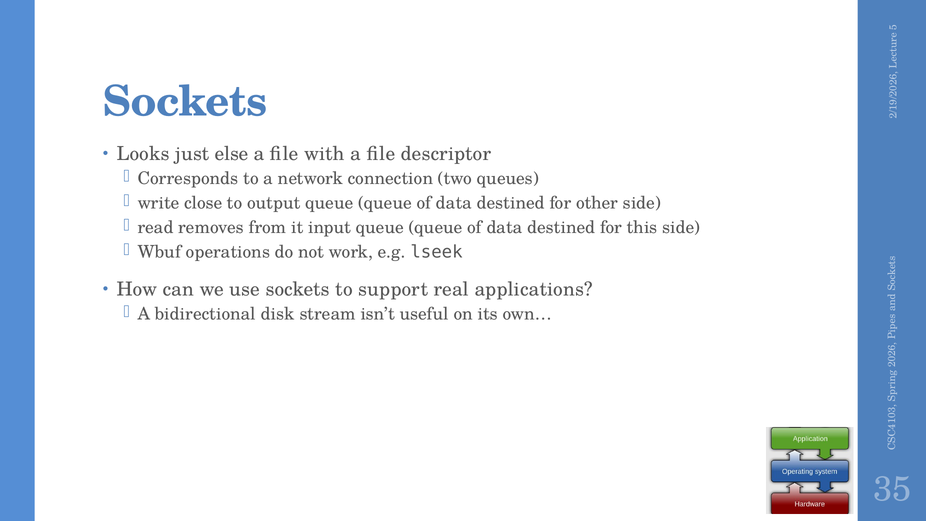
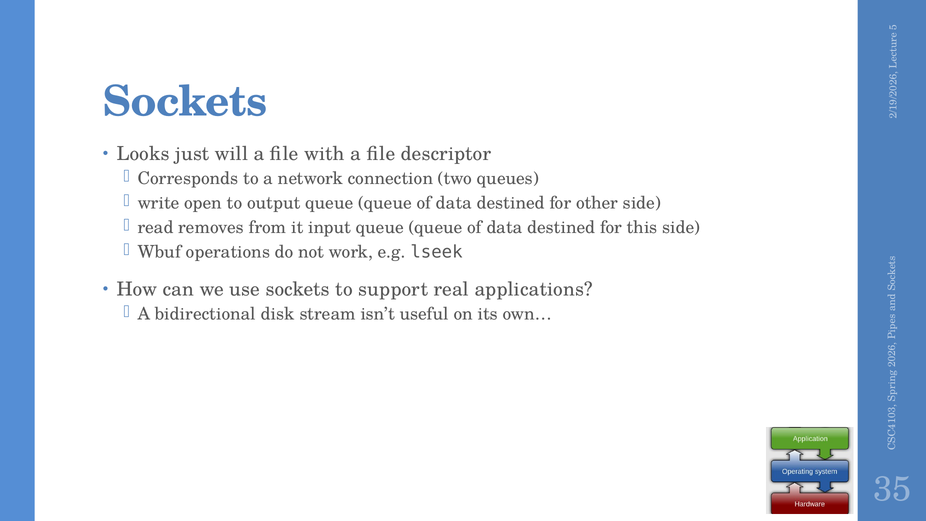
else: else -> will
close: close -> open
